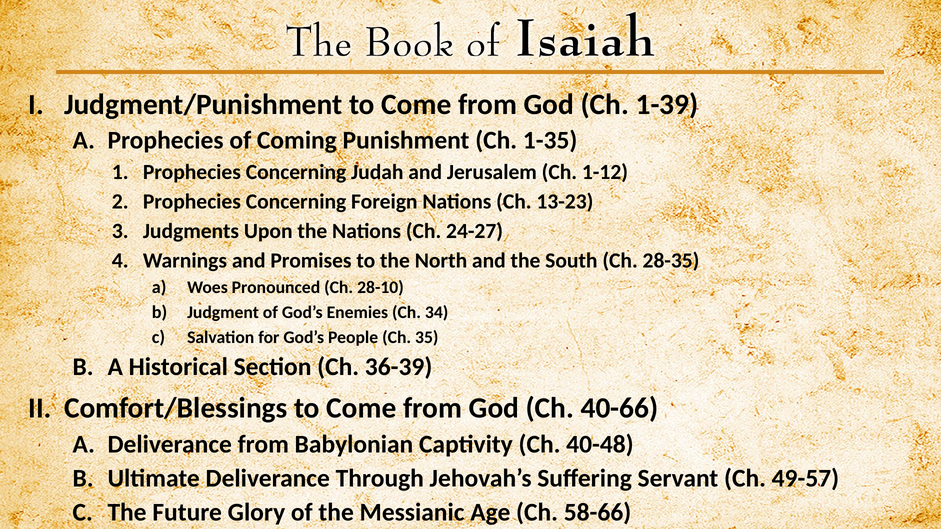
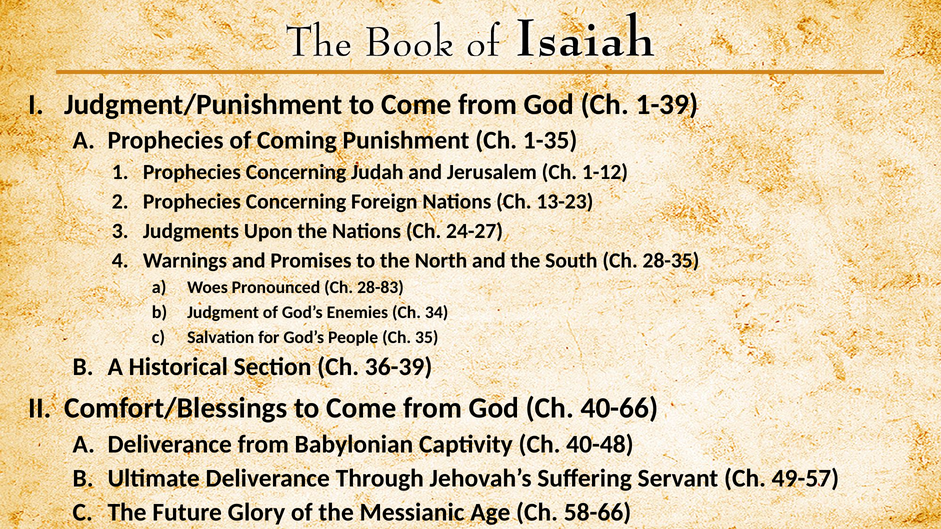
28-10: 28-10 -> 28-83
